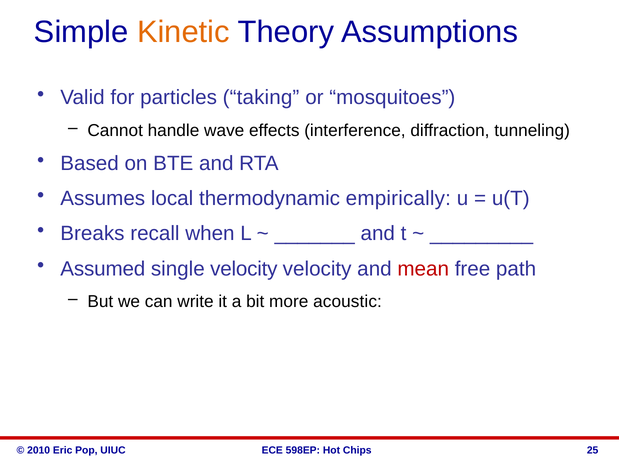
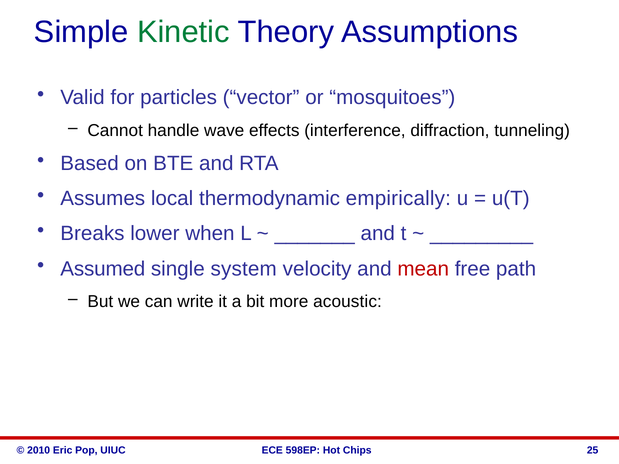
Kinetic colour: orange -> green
taking: taking -> vector
recall: recall -> lower
single velocity: velocity -> system
